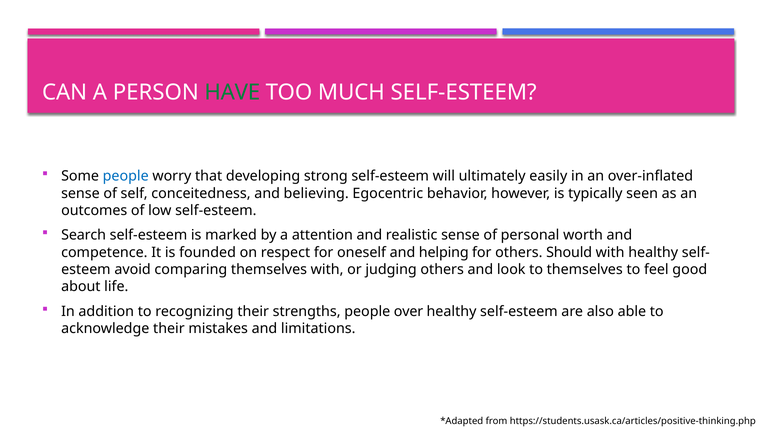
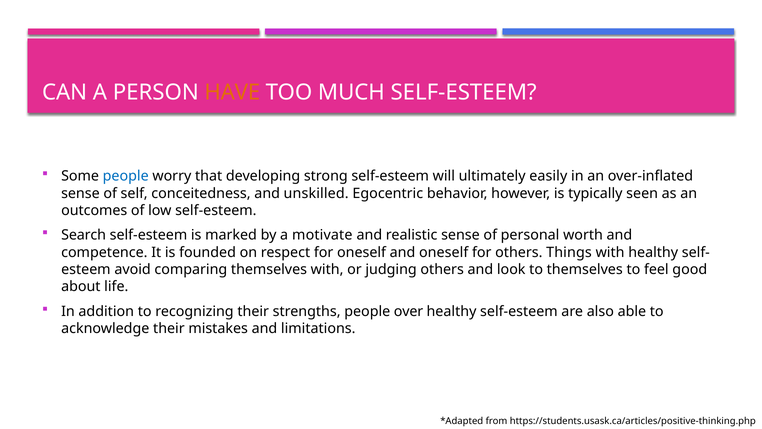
HAVE colour: green -> orange
believing: believing -> unskilled
attention: attention -> motivate
and helping: helping -> oneself
Should: Should -> Things
